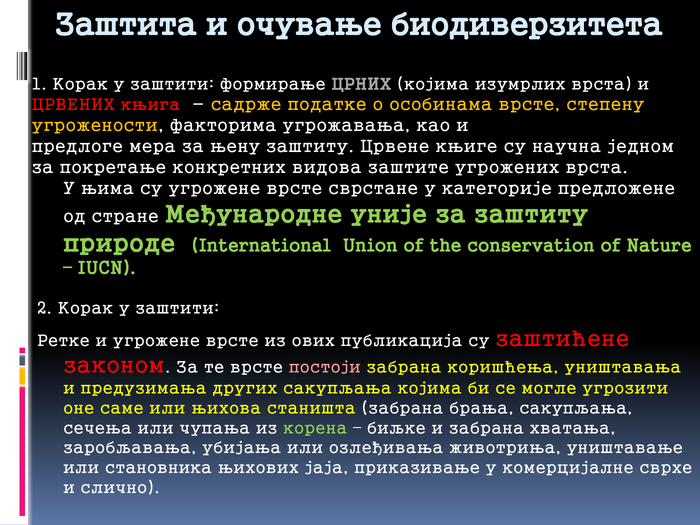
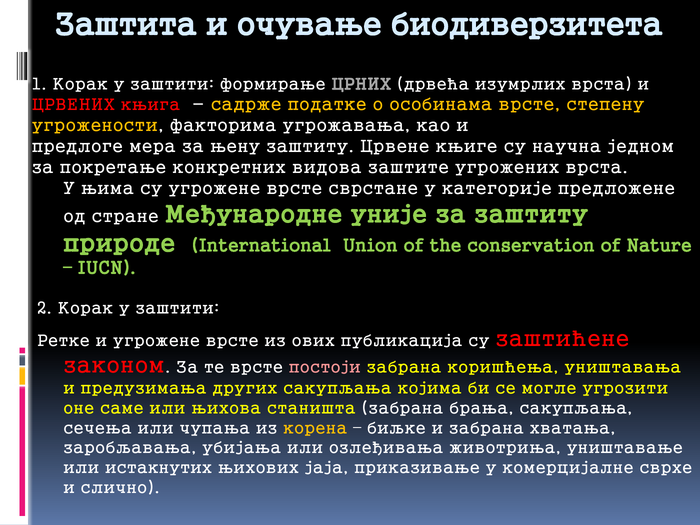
ЦРНИХ којима: којима -> дрвећа
корена colour: light green -> yellow
становника: становника -> истакнутих
